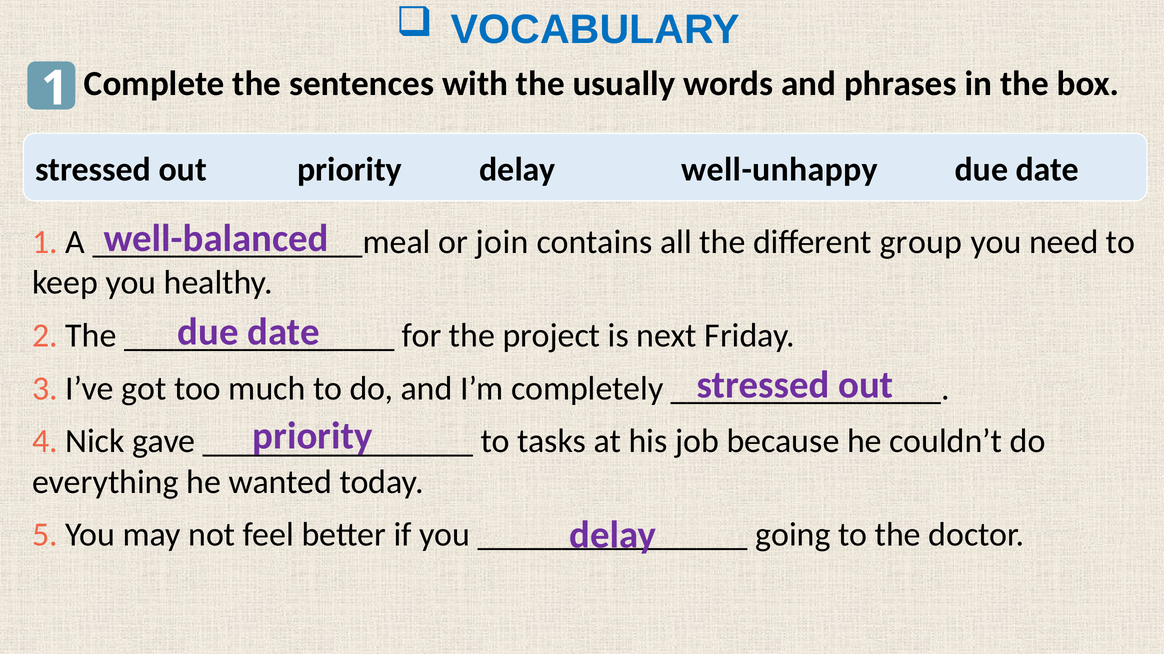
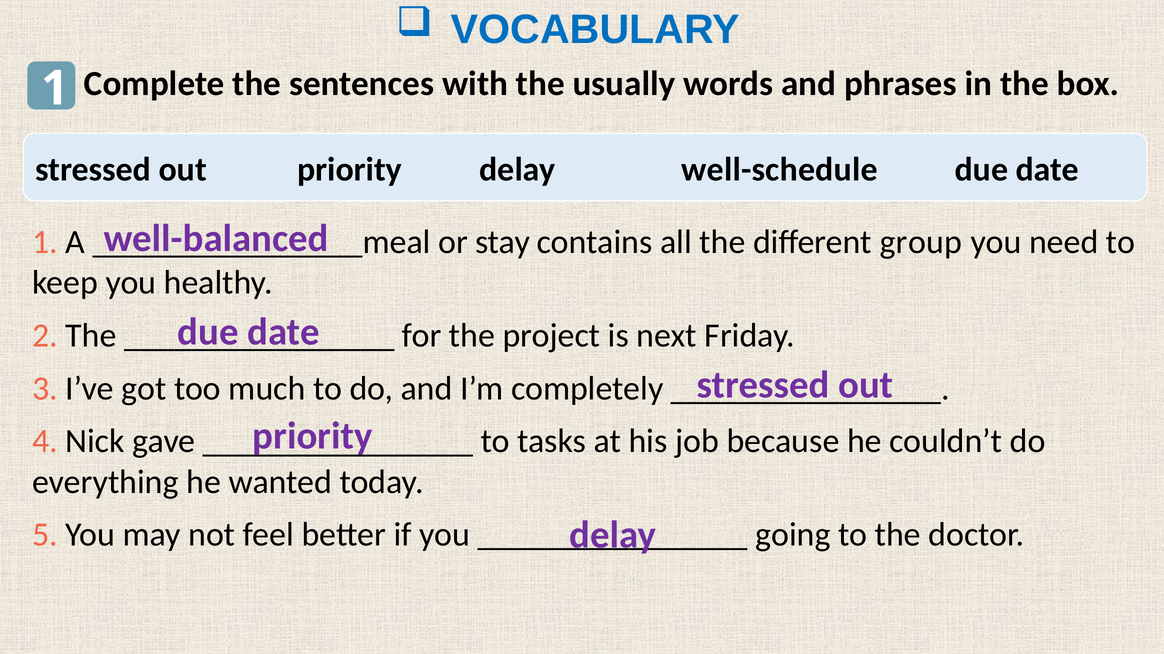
well-unhappy: well-unhappy -> well-schedule
join: join -> stay
